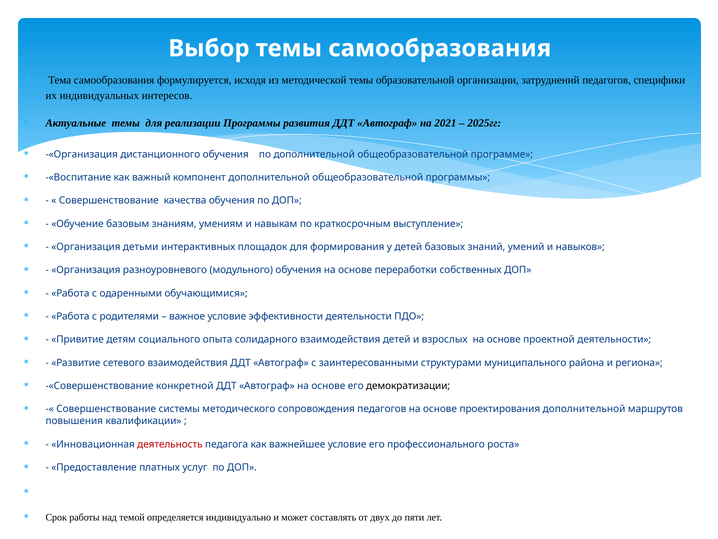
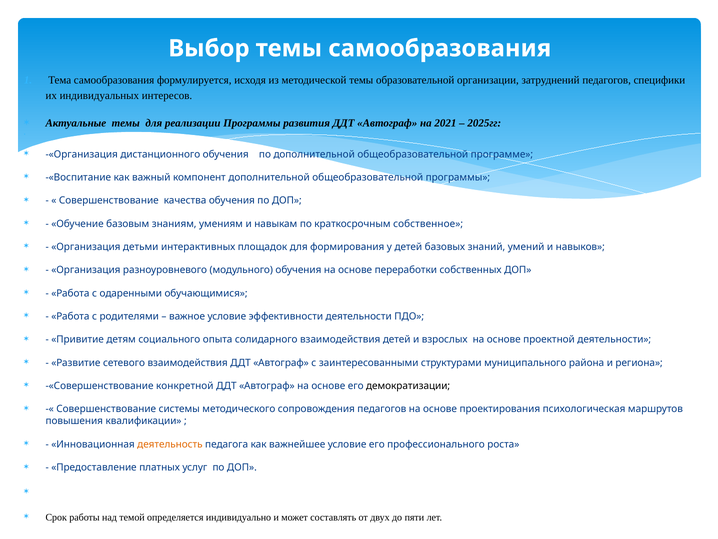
выступление: выступление -> собственное
проектирования дополнительной: дополнительной -> психологическая
деятельность colour: red -> orange
